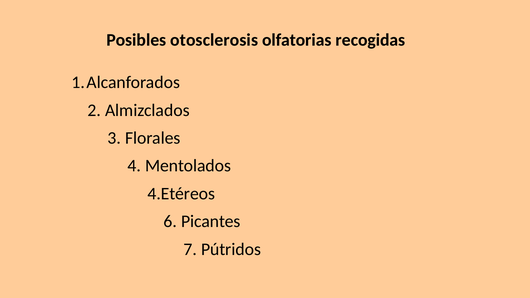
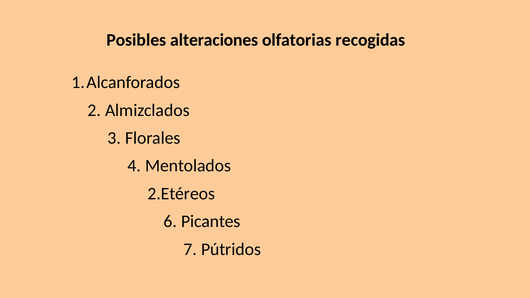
otosclerosis: otosclerosis -> alteraciones
4.Etéreos: 4.Etéreos -> 2.Etéreos
